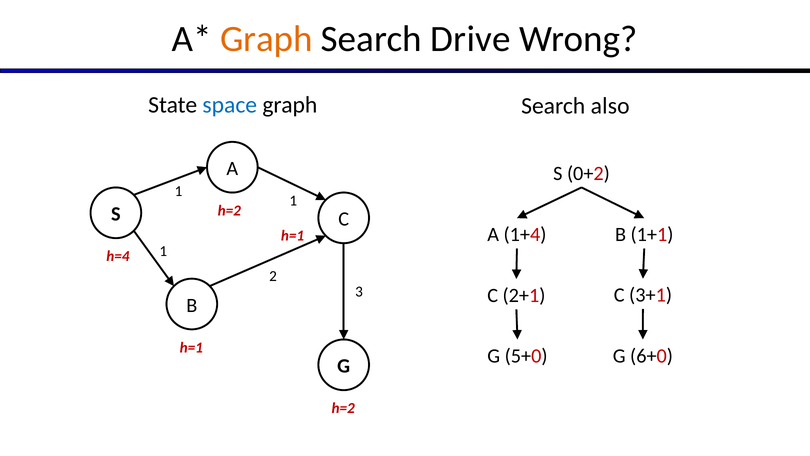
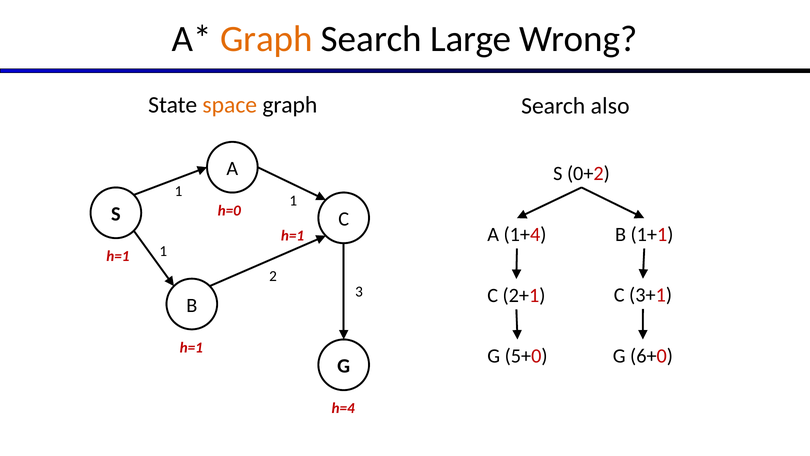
Drive: Drive -> Large
space colour: blue -> orange
h=2 at (229, 211): h=2 -> h=0
h=4 at (118, 256): h=4 -> h=1
h=2 at (343, 408): h=2 -> h=4
